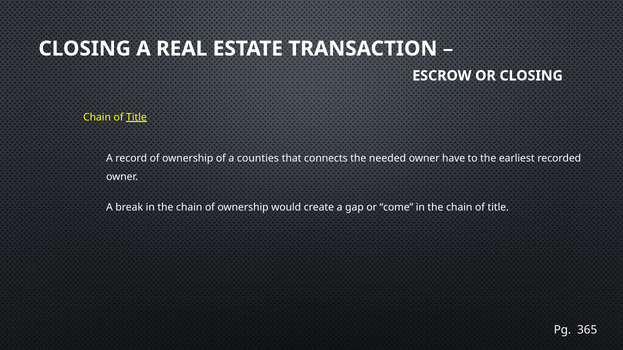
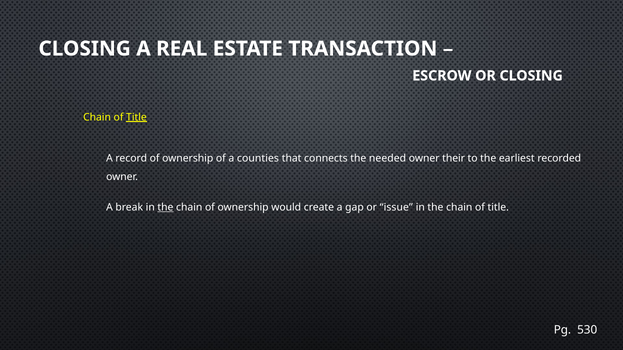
have: have -> their
the at (165, 208) underline: none -> present
come: come -> issue
365: 365 -> 530
